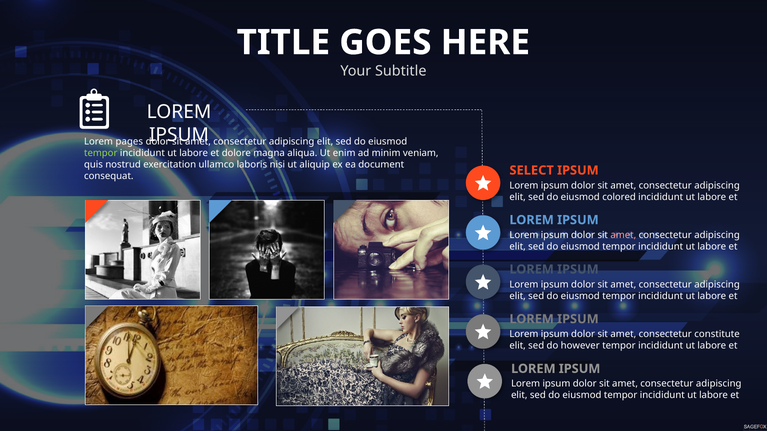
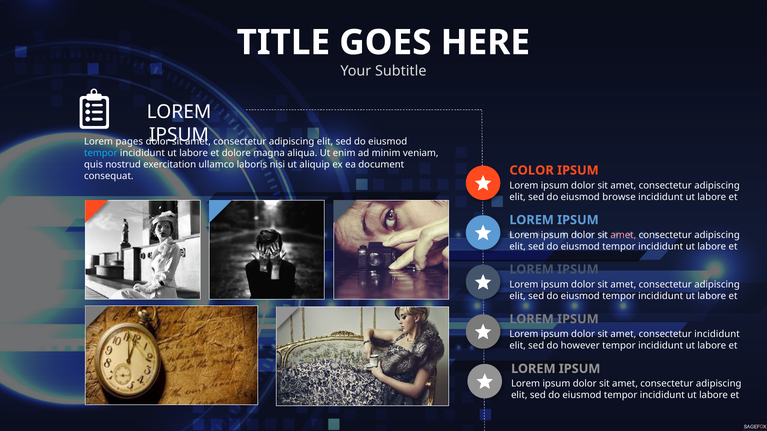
tempor at (101, 153) colour: light green -> light blue
SELECT: SELECT -> COLOR
colored: colored -> browse
consectetur constitute: constitute -> incididunt
